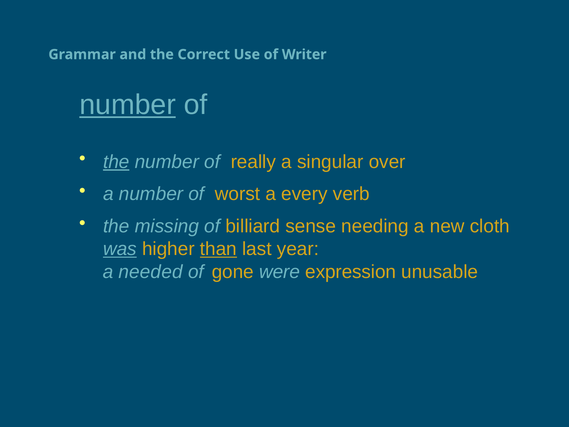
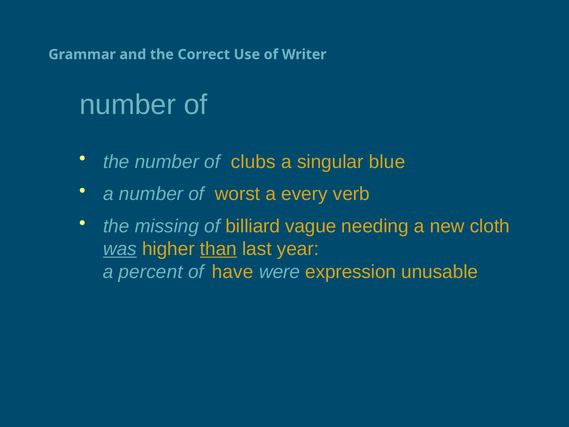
number at (128, 105) underline: present -> none
the at (116, 162) underline: present -> none
really: really -> clubs
over: over -> blue
sense: sense -> vague
needed: needed -> percent
gone: gone -> have
